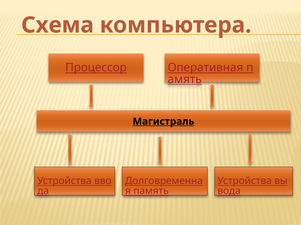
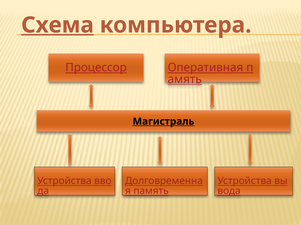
Схема underline: none -> present
